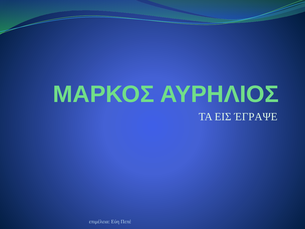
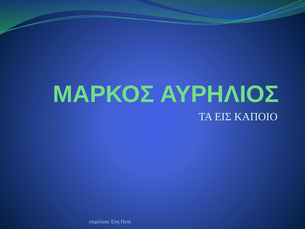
ΈΓΡΑΨΕ: ΈΓΡΑΨΕ -> ΚΑΠΟΙΟ
